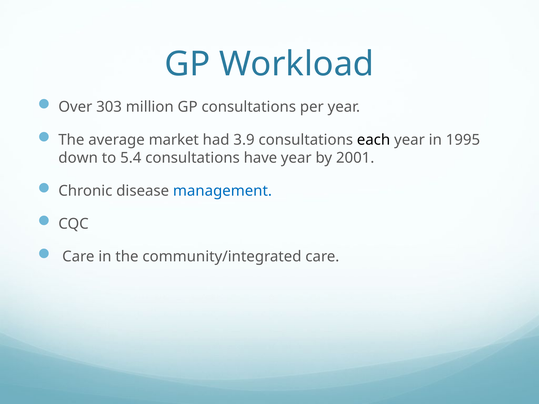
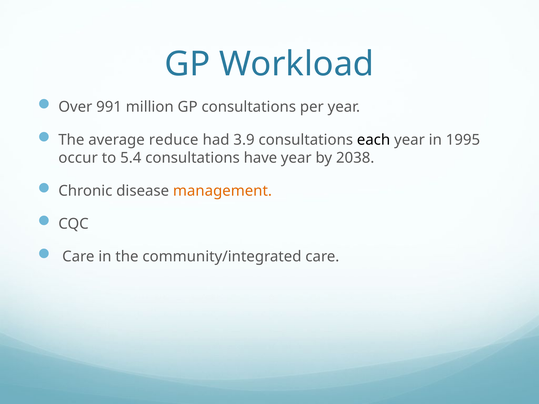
303: 303 -> 991
market: market -> reduce
down: down -> occur
2001: 2001 -> 2038
management colour: blue -> orange
